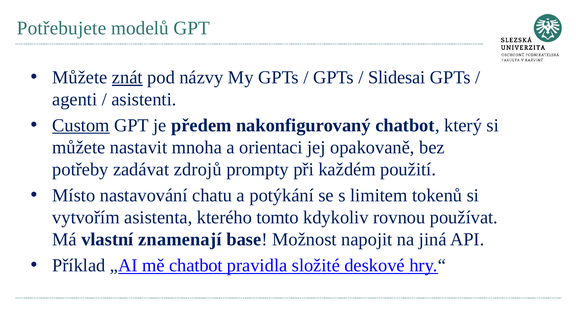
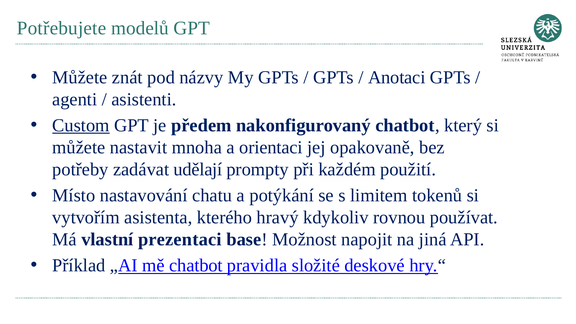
znát underline: present -> none
Slidesai: Slidesai -> Anotaci
zdrojů: zdrojů -> udělají
tomto: tomto -> hravý
znamenají: znamenají -> prezentaci
